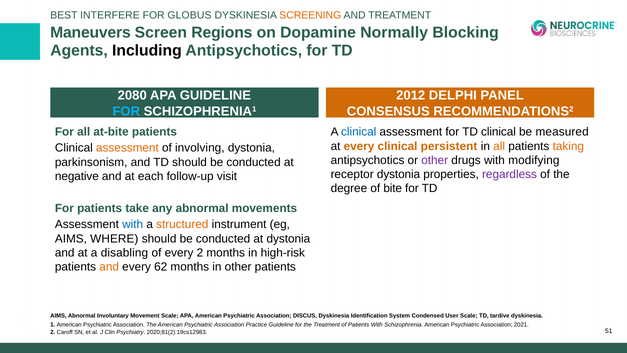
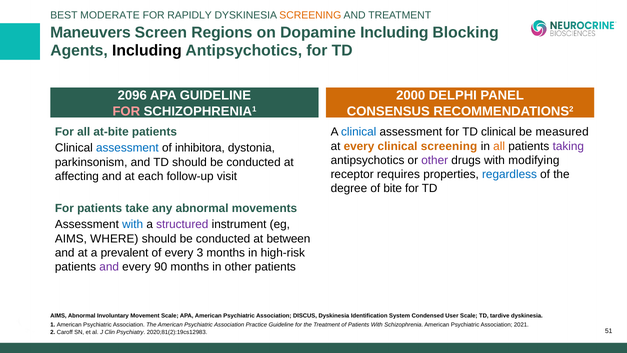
INTERFERE: INTERFERE -> MODERATE
GLOBUS: GLOBUS -> RAPIDLY
Dopamine Normally: Normally -> Including
2080: 2080 -> 2096
2012: 2012 -> 2000
FOR at (126, 111) colour: light blue -> pink
clinical persistent: persistent -> screening
taking colour: orange -> purple
assessment at (127, 148) colour: orange -> blue
involving: involving -> inhibitora
receptor dystonia: dystonia -> requires
regardless colour: purple -> blue
negative: negative -> affecting
structured colour: orange -> purple
at dystonia: dystonia -> between
disabling: disabling -> prevalent
every 2: 2 -> 3
and at (109, 267) colour: orange -> purple
62: 62 -> 90
